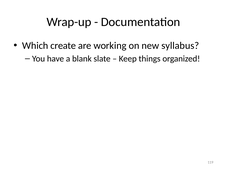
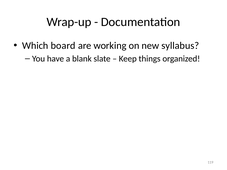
create: create -> board
